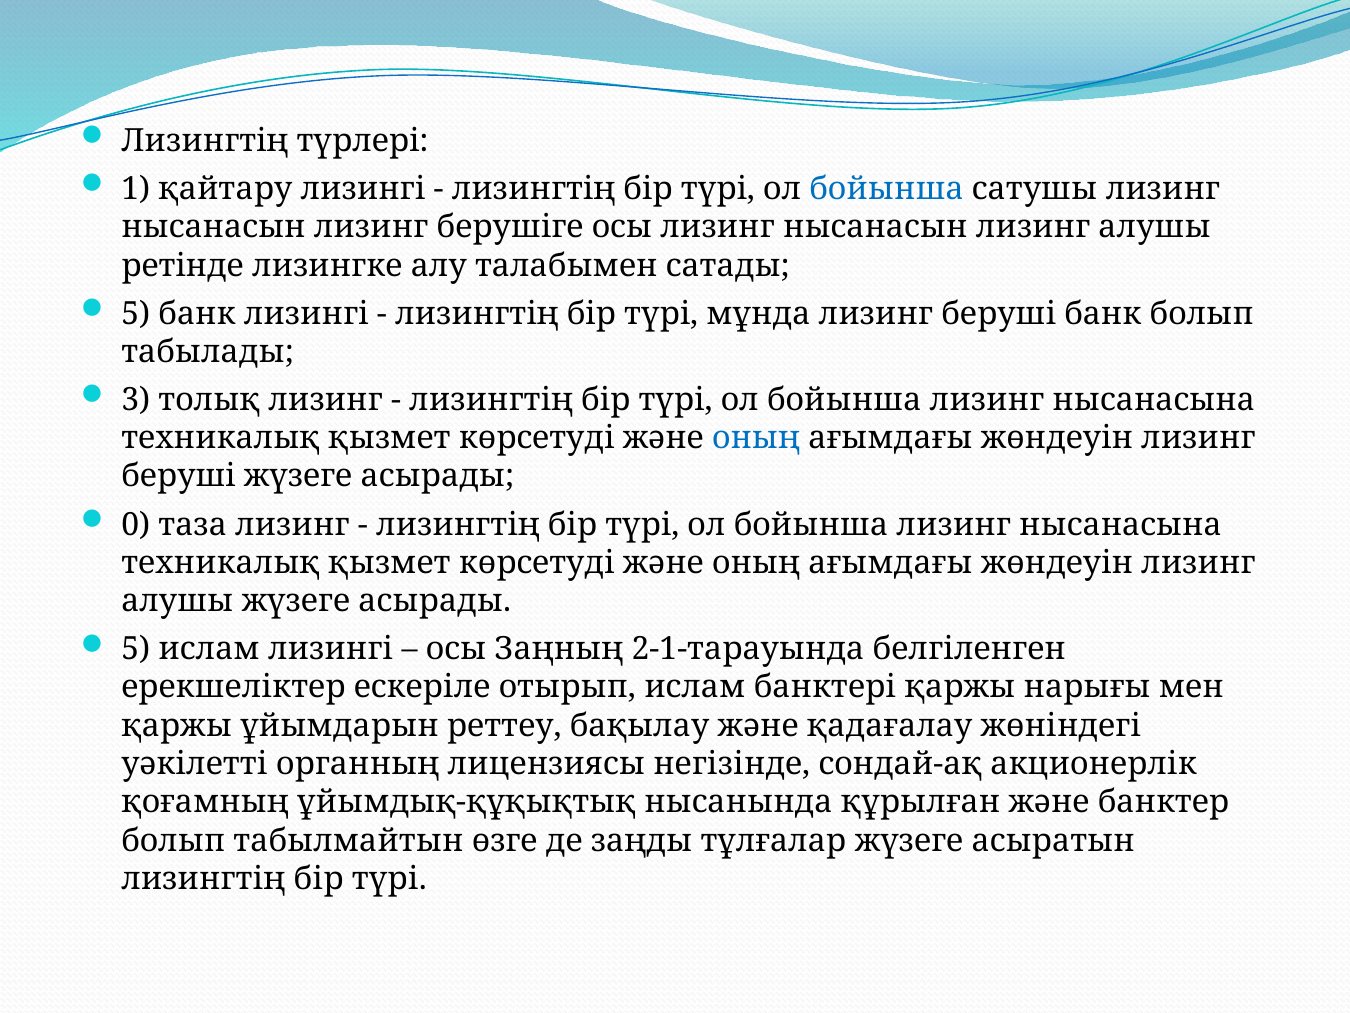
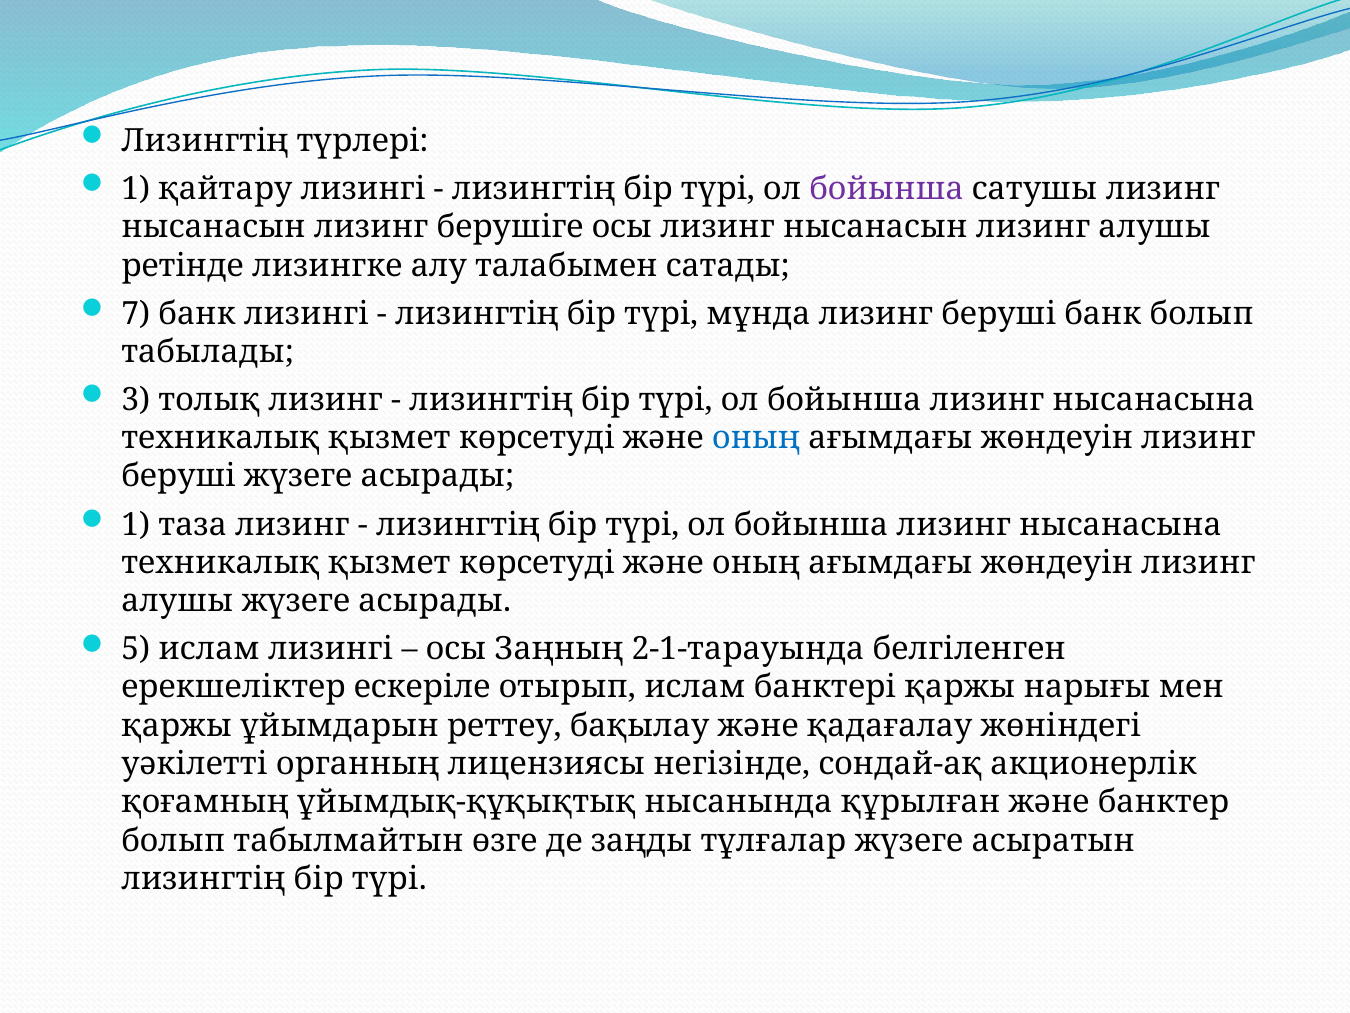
бойынша at (887, 189) colour: blue -> purple
5 at (136, 313): 5 -> 7
0 at (136, 524): 0 -> 1
